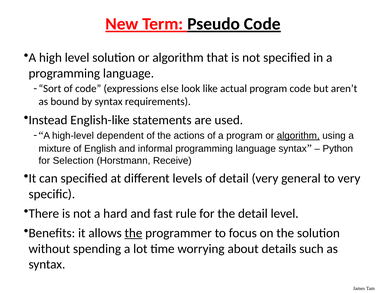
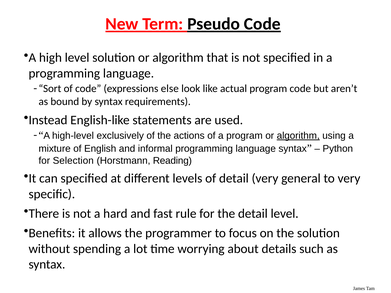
dependent: dependent -> exclusively
Receive: Receive -> Reading
the at (133, 233) underline: present -> none
